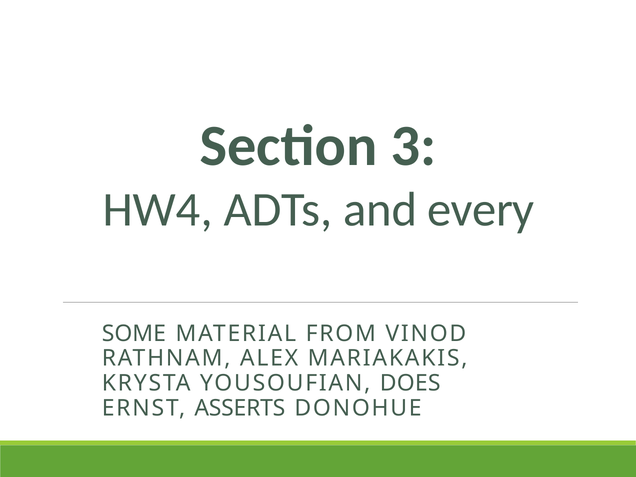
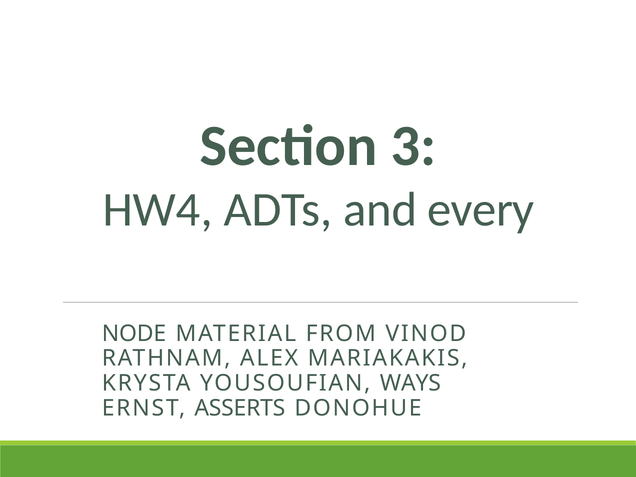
SOME: SOME -> NODE
DOES: DOES -> WAYS
